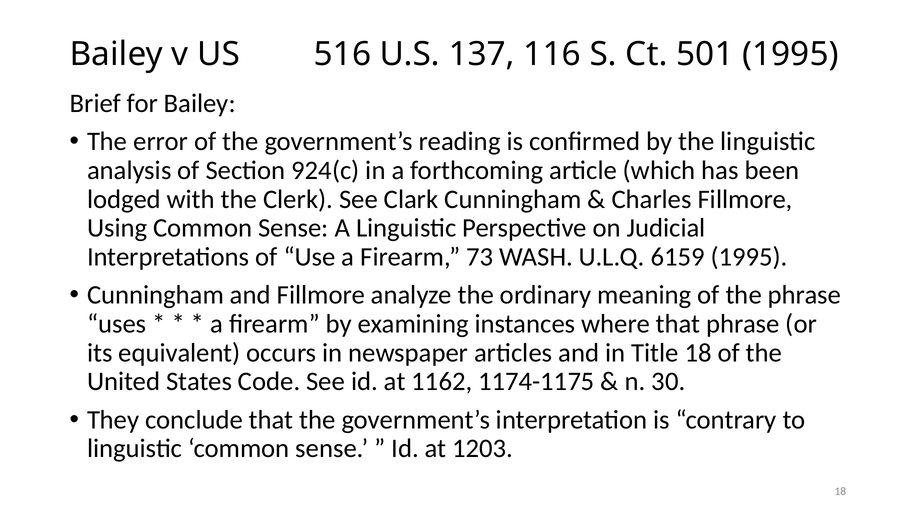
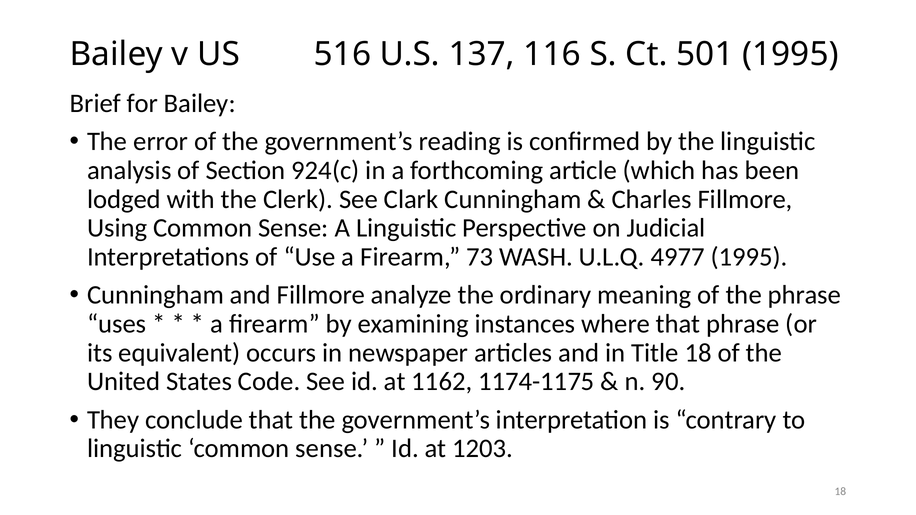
6159: 6159 -> 4977
30: 30 -> 90
